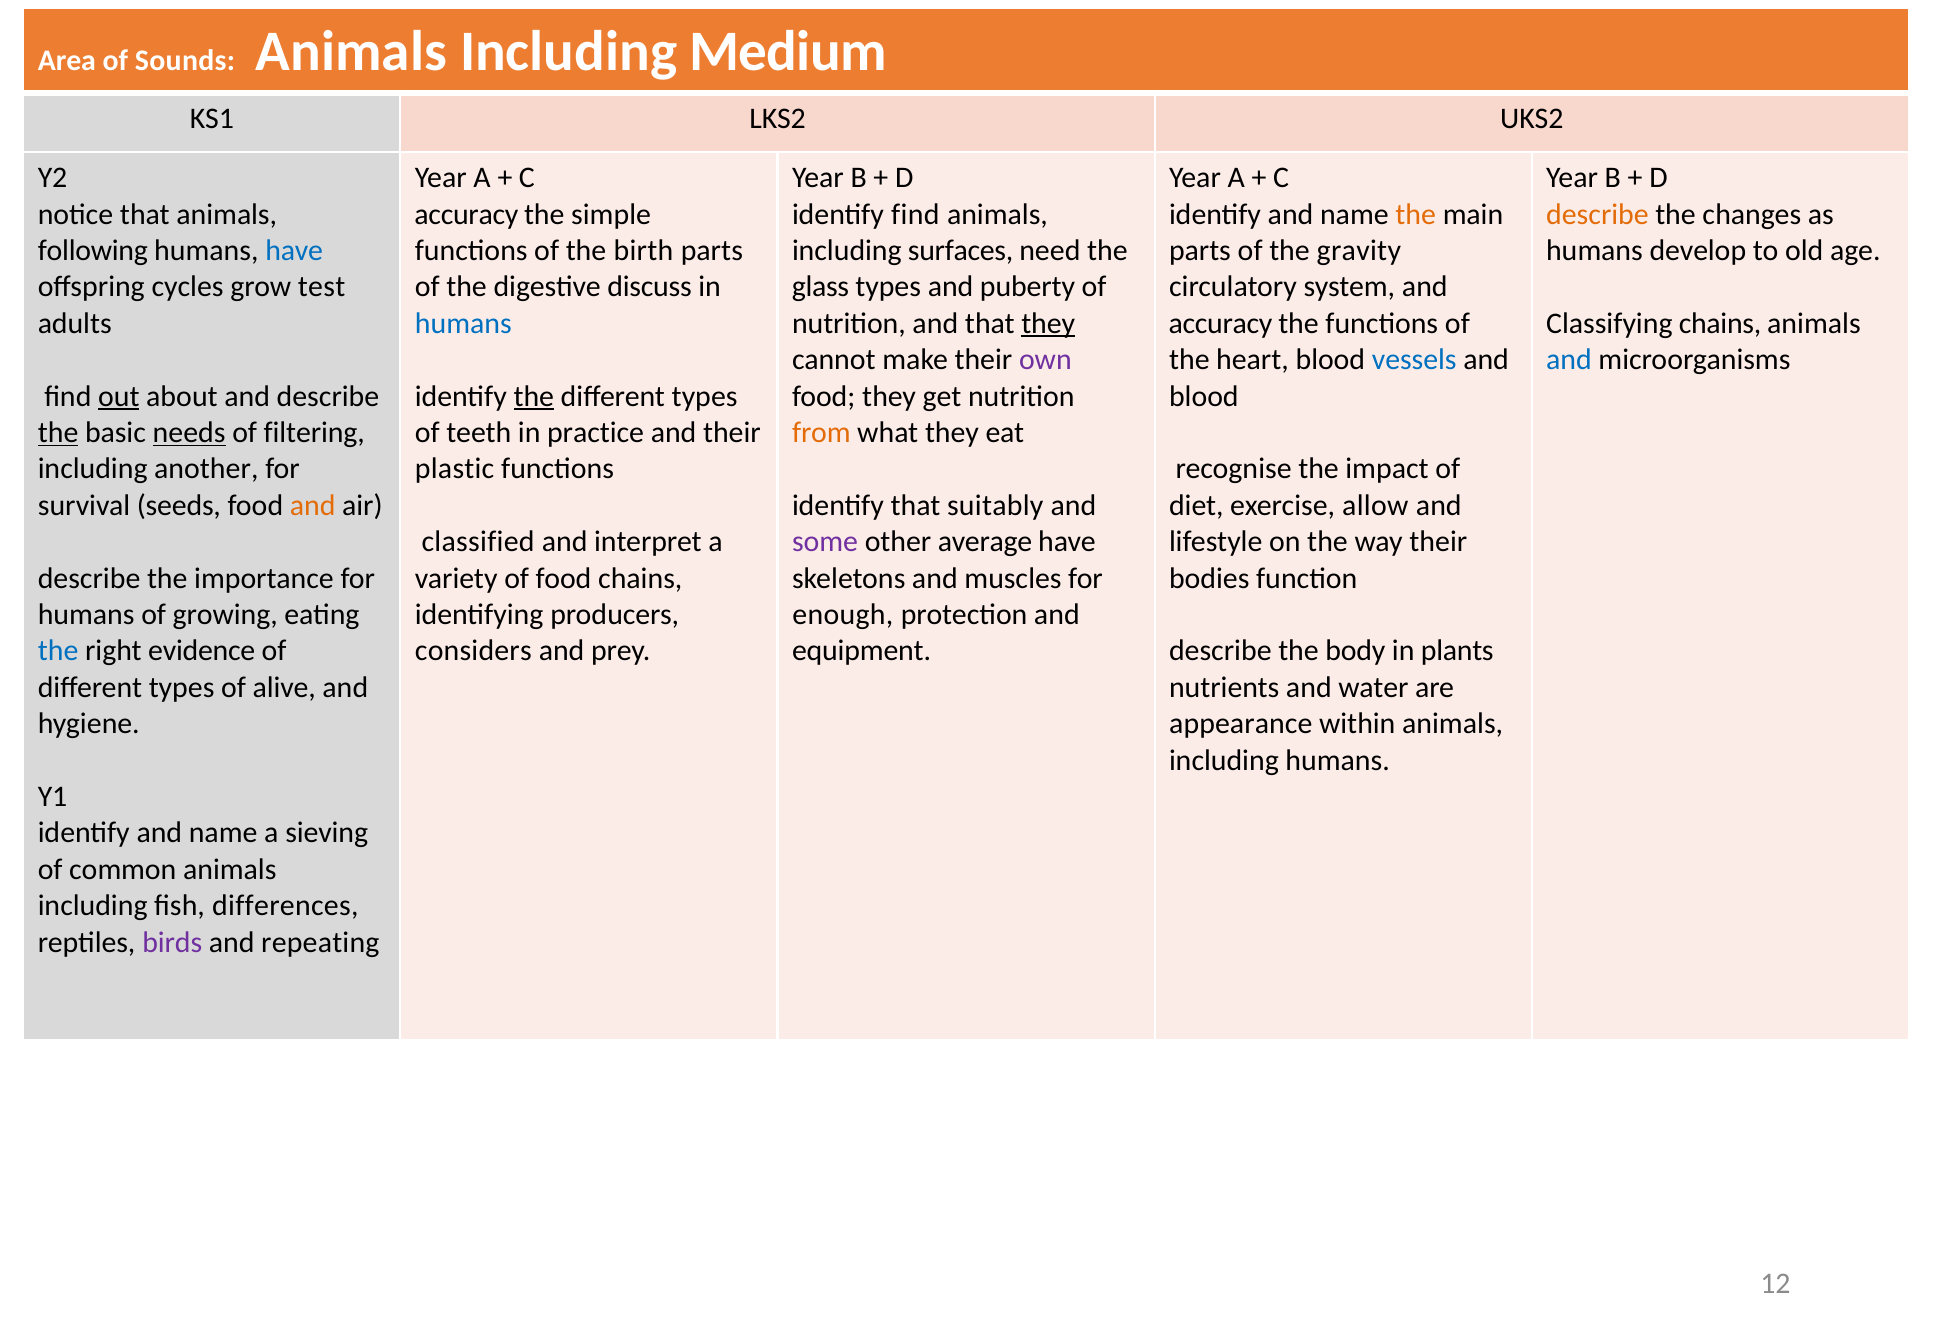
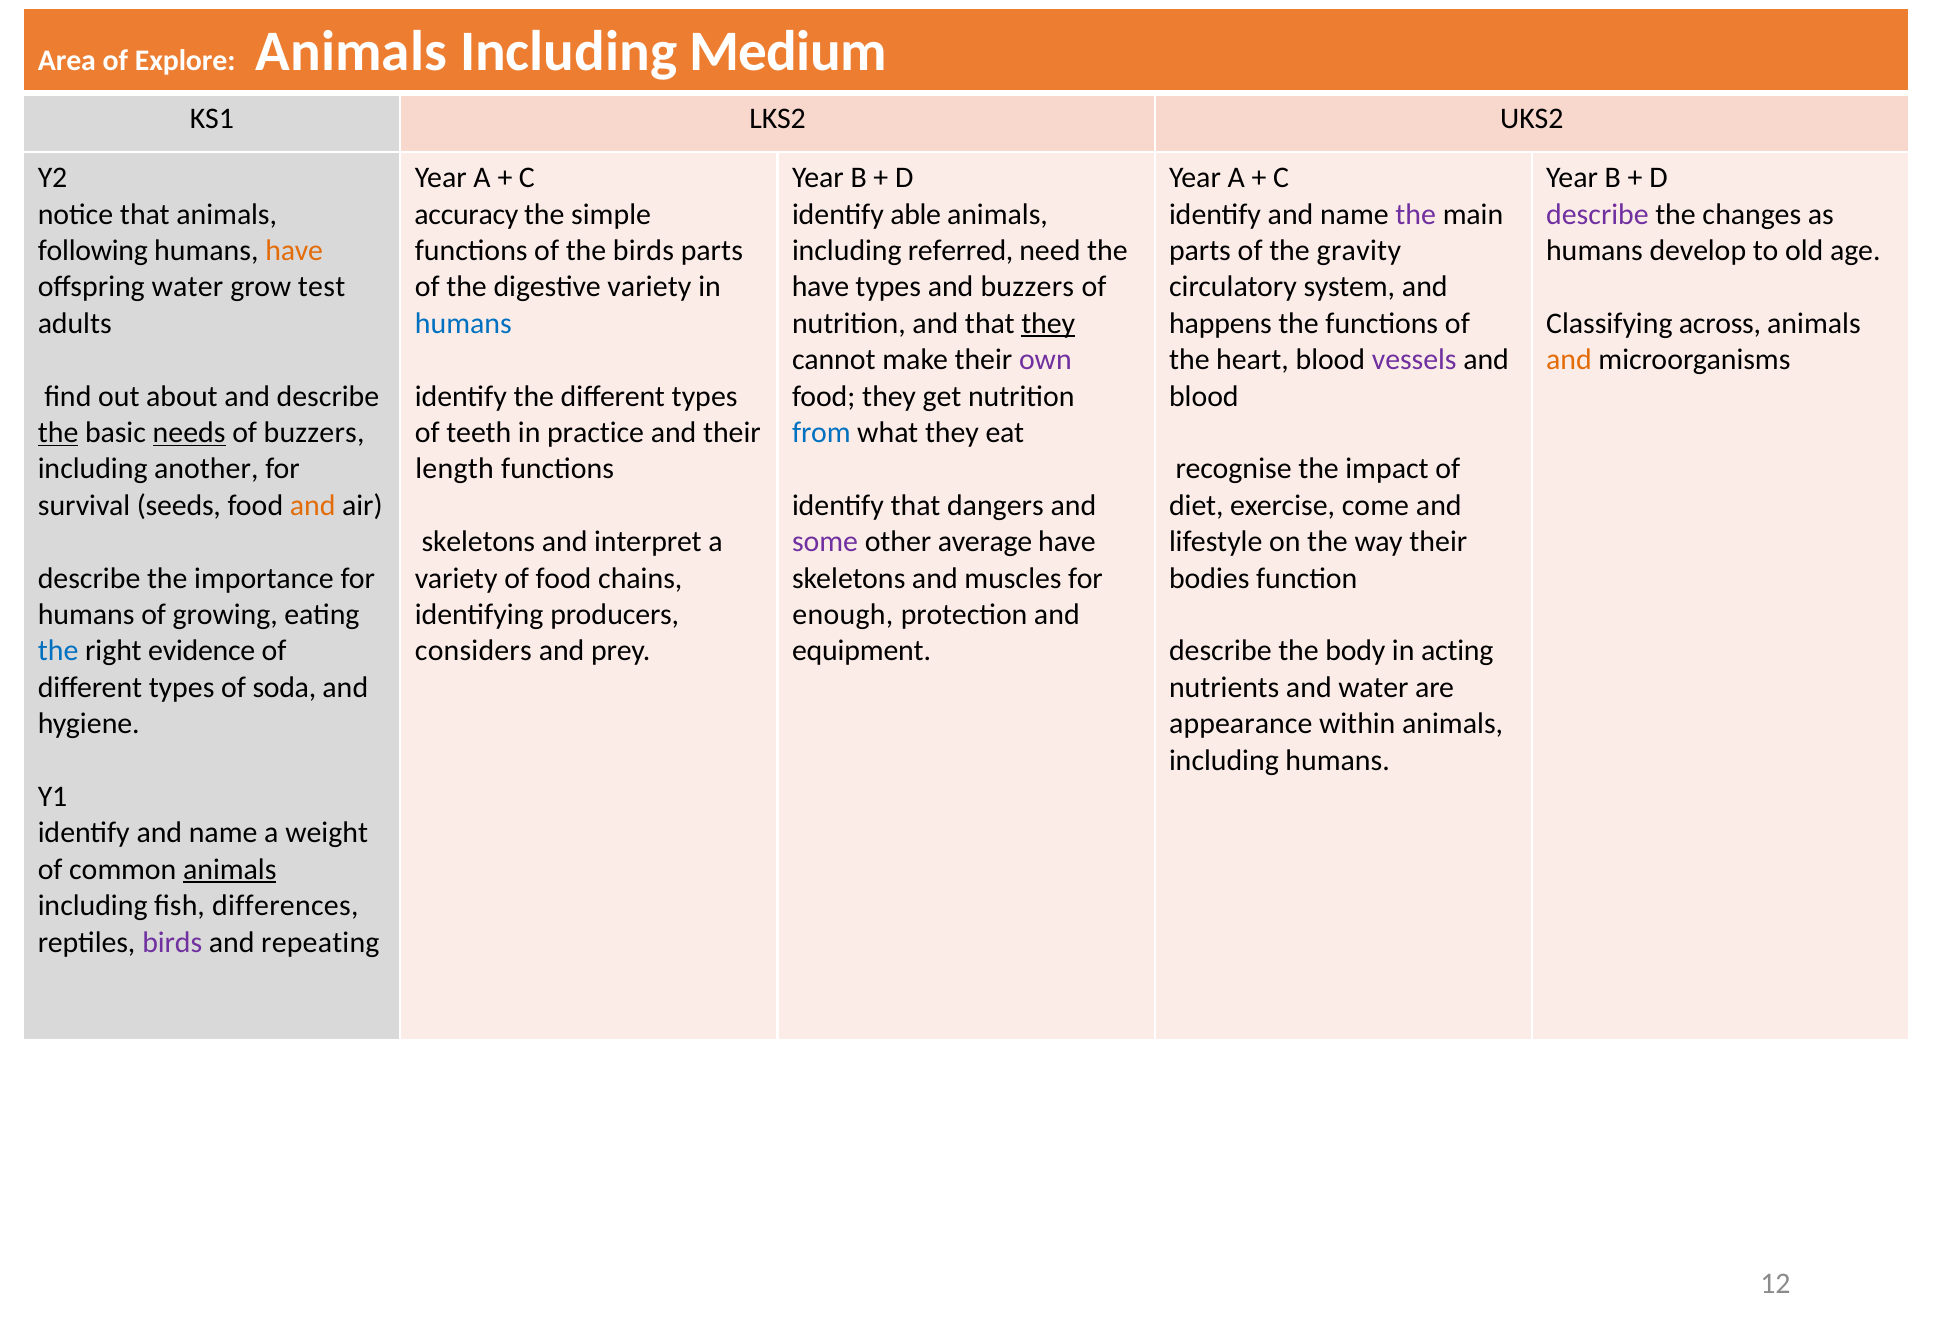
Sounds: Sounds -> Explore
identify find: find -> able
the at (1416, 214) colour: orange -> purple
describe at (1597, 214) colour: orange -> purple
have at (294, 251) colour: blue -> orange
the birth: birth -> birds
surfaces: surfaces -> referred
offspring cycles: cycles -> water
digestive discuss: discuss -> variety
glass at (820, 287): glass -> have
and puberty: puberty -> buzzers
accuracy at (1221, 323): accuracy -> happens
Classifying chains: chains -> across
vessels colour: blue -> purple
and at (1569, 360) colour: blue -> orange
out underline: present -> none
the at (534, 396) underline: present -> none
of filtering: filtering -> buzzers
from colour: orange -> blue
plastic: plastic -> length
suitably: suitably -> dangers
allow: allow -> come
classified at (478, 542): classified -> skeletons
plants: plants -> acting
alive: alive -> soda
sieving: sieving -> weight
animals at (230, 870) underline: none -> present
